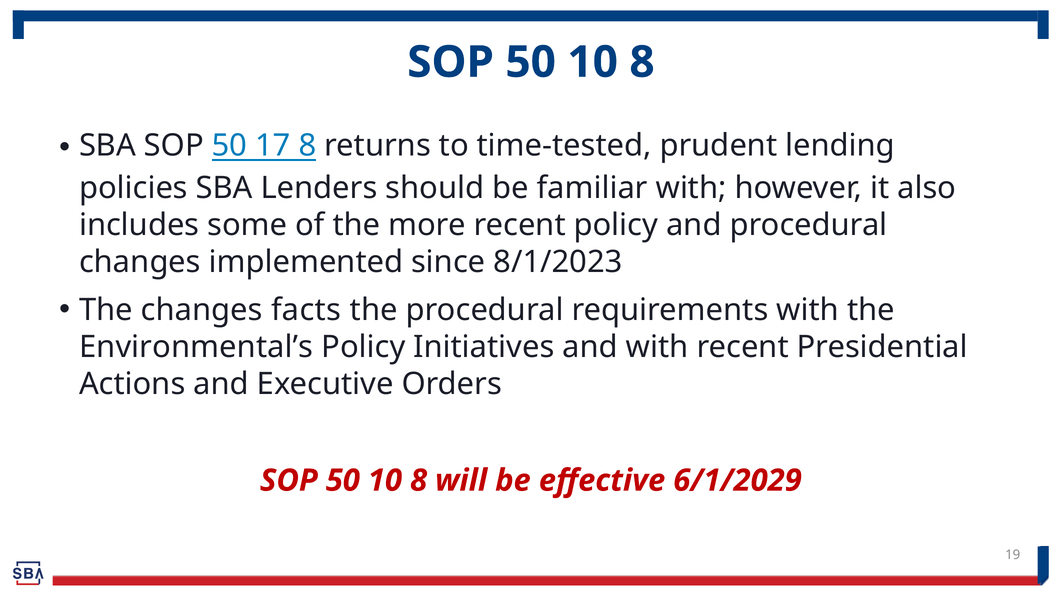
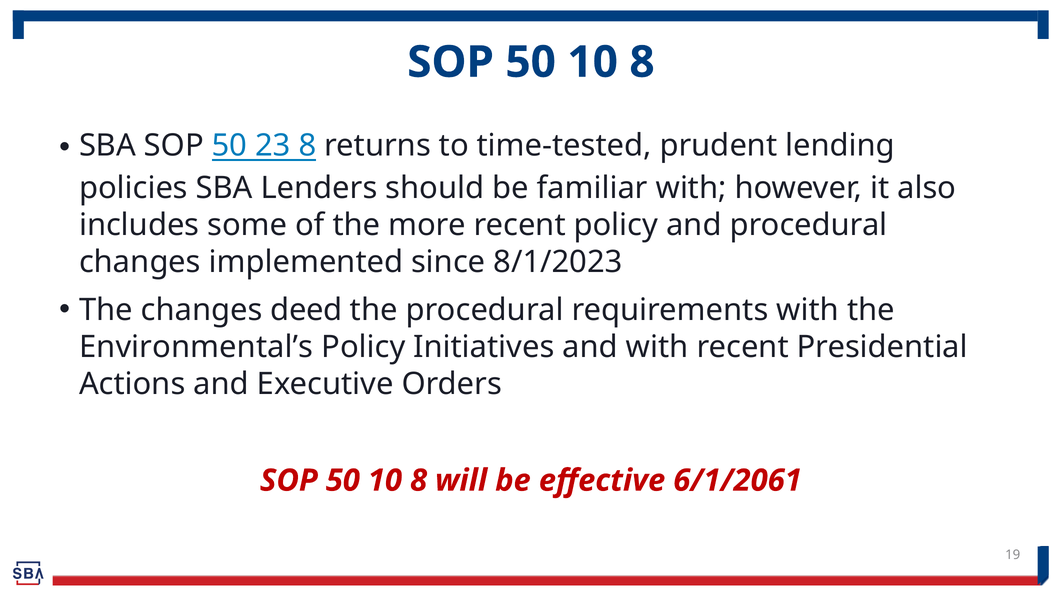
17: 17 -> 23
facts: facts -> deed
6/1/2029: 6/1/2029 -> 6/1/2061
